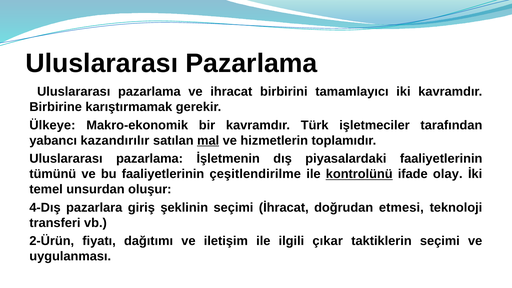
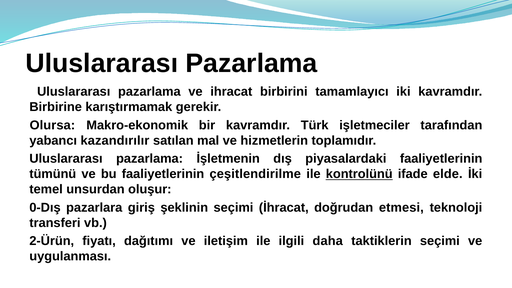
Ülkeye: Ülkeye -> Olursa
mal underline: present -> none
olay: olay -> elde
4-Dış: 4-Dış -> 0-Dış
çıkar: çıkar -> daha
